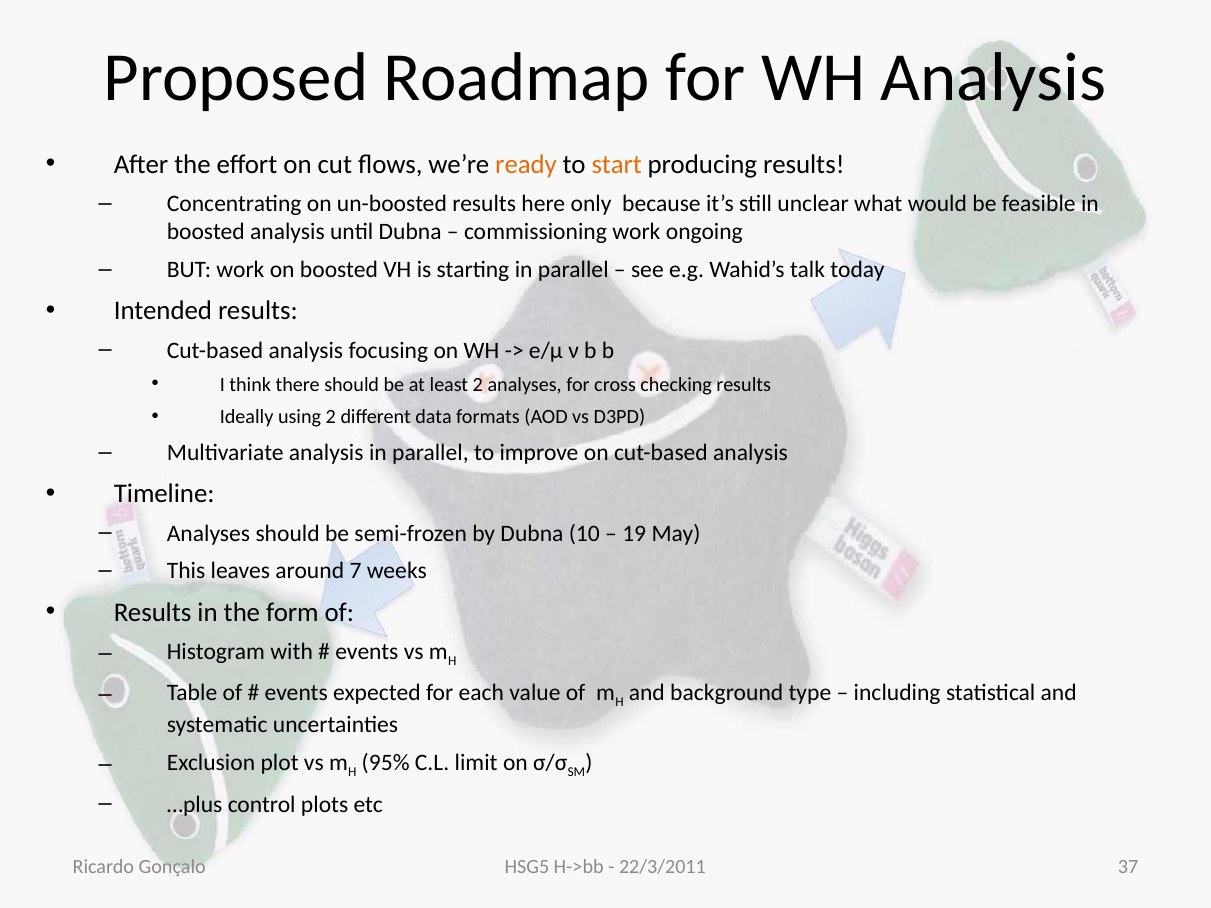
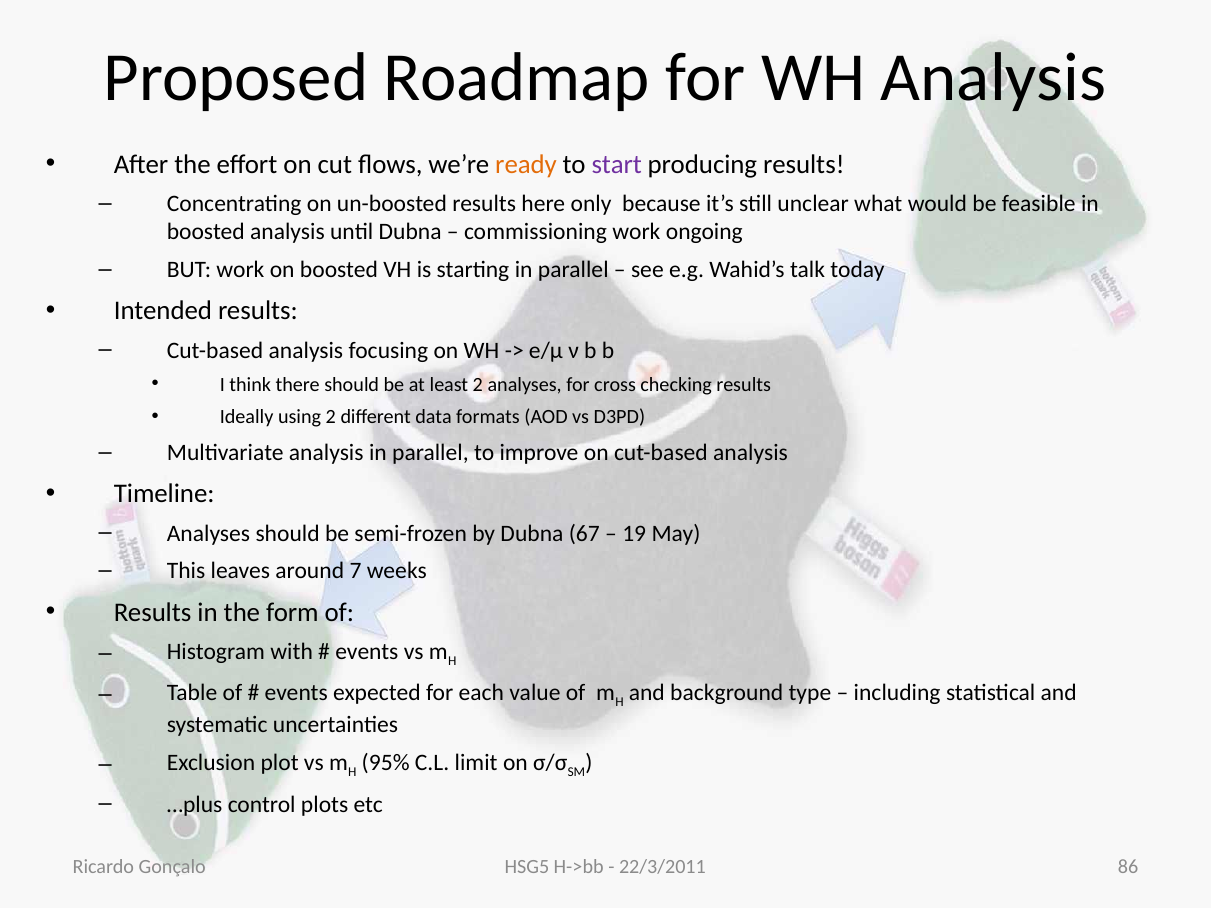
start colour: orange -> purple
10: 10 -> 67
37: 37 -> 86
